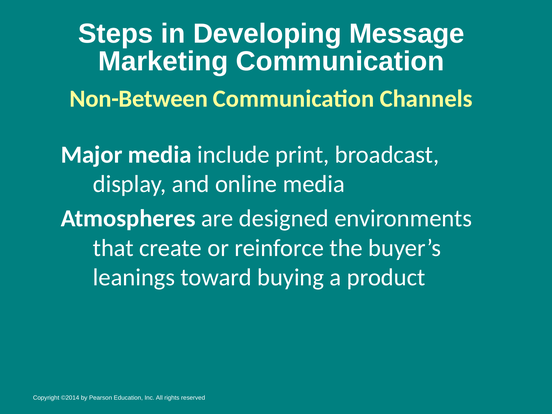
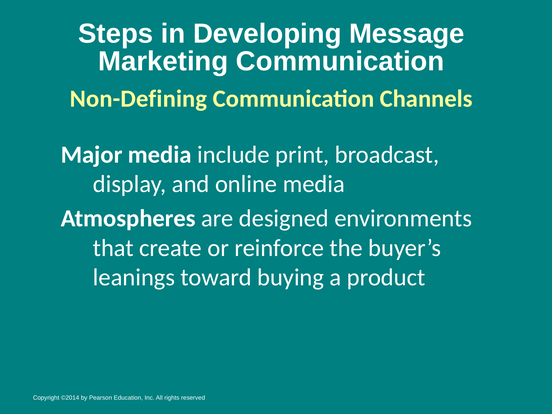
Non-Between: Non-Between -> Non-Defining
